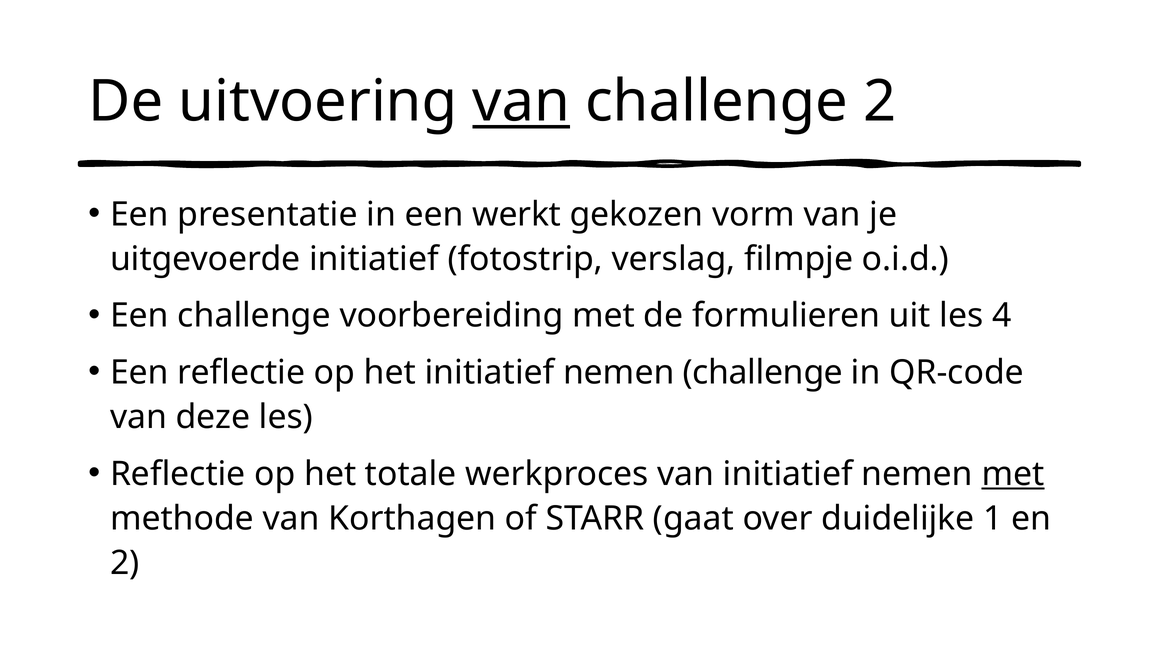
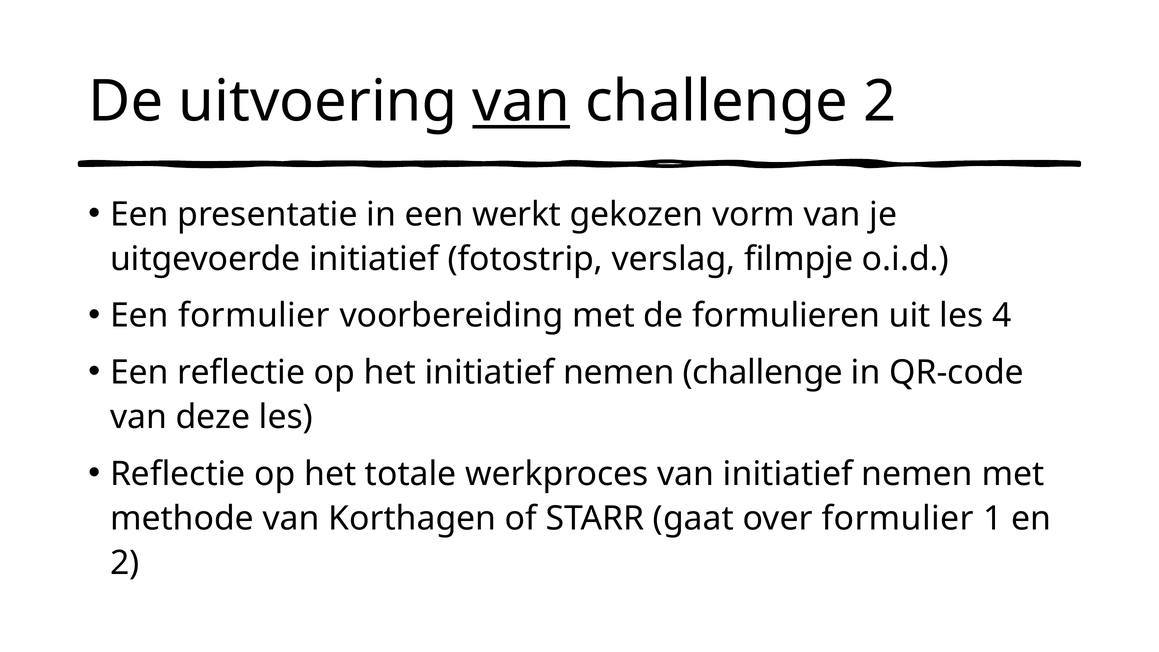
Een challenge: challenge -> formulier
met at (1013, 474) underline: present -> none
over duidelijke: duidelijke -> formulier
